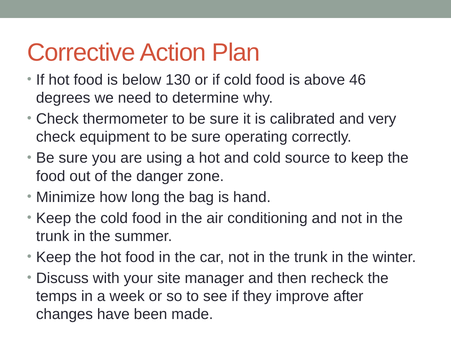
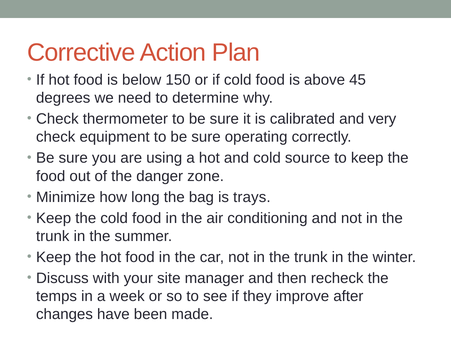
130: 130 -> 150
46: 46 -> 45
hand: hand -> trays
